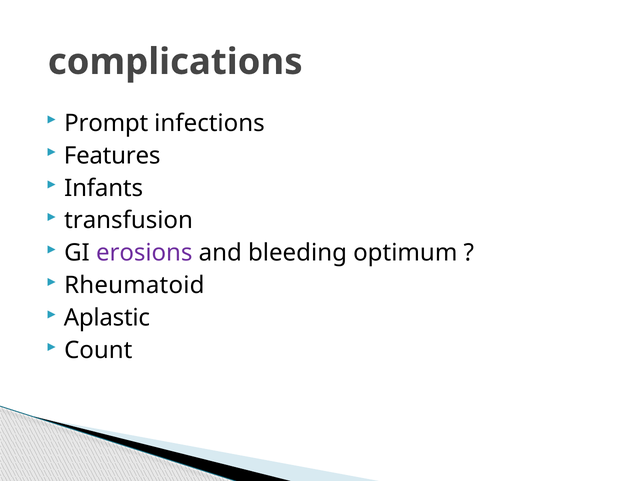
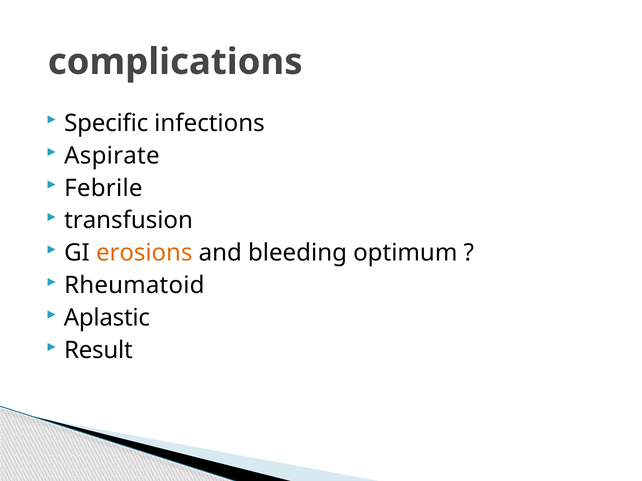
Prompt: Prompt -> Specific
Features: Features -> Aspirate
Infants: Infants -> Febrile
erosions colour: purple -> orange
Count: Count -> Result
